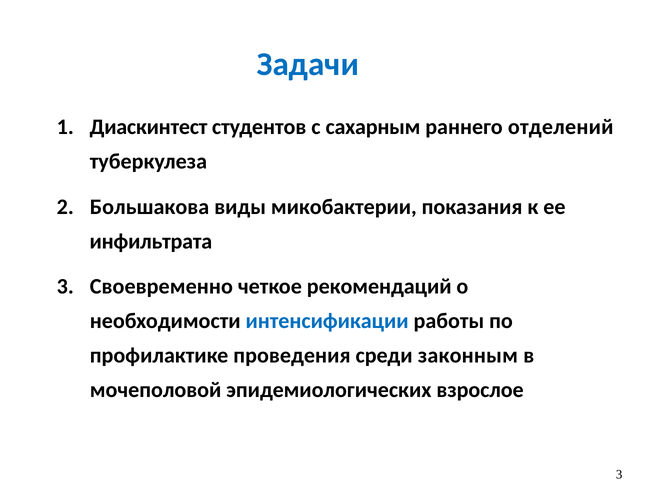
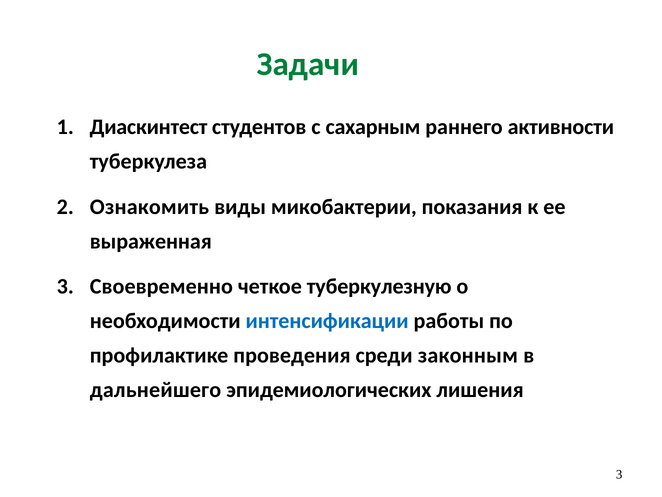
Задачи colour: blue -> green
отделений: отделений -> активности
Большакова: Большакова -> Ознакомить
инфильтрата: инфильтрата -> выраженная
рекомендаций: рекомендаций -> туберкулезную
мочеполовой: мочеполовой -> дальнейшего
взрослое: взрослое -> лишения
